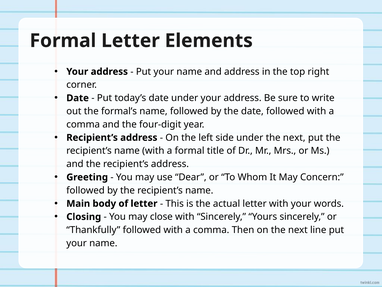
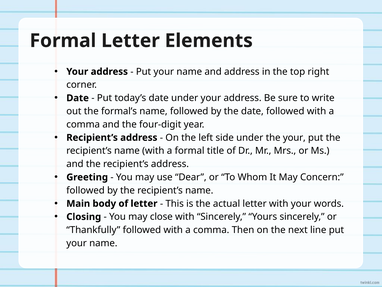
under the next: next -> your
